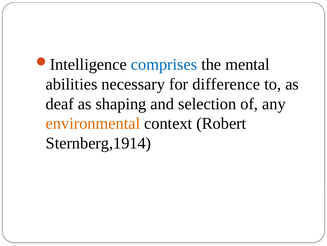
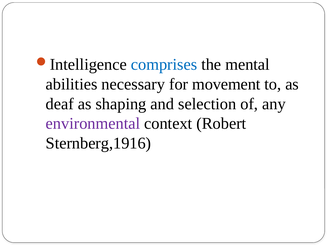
difference: difference -> movement
environmental colour: orange -> purple
Sternberg,1914: Sternberg,1914 -> Sternberg,1916
